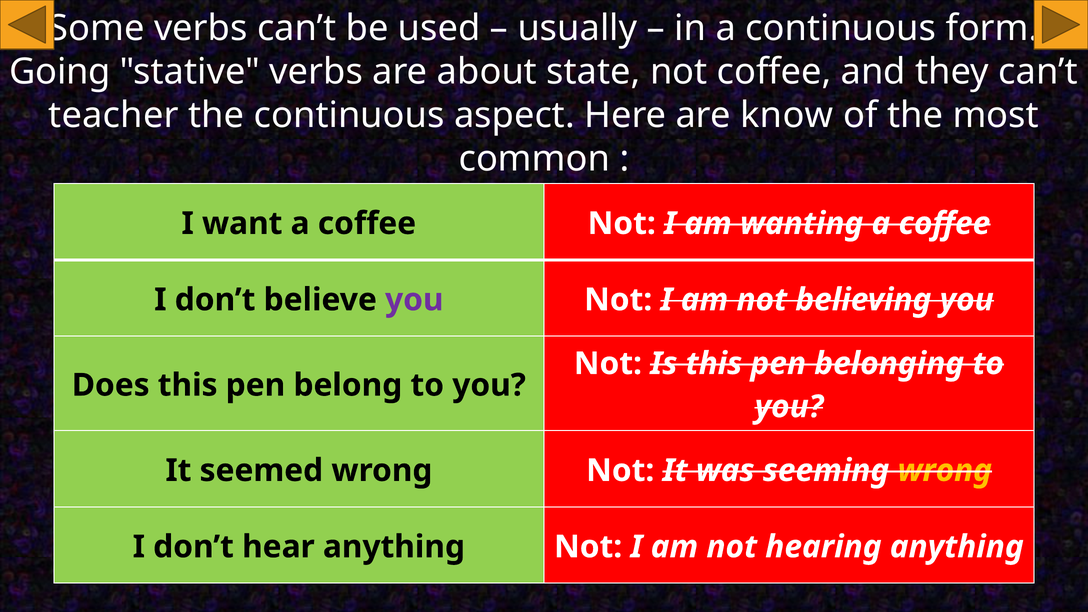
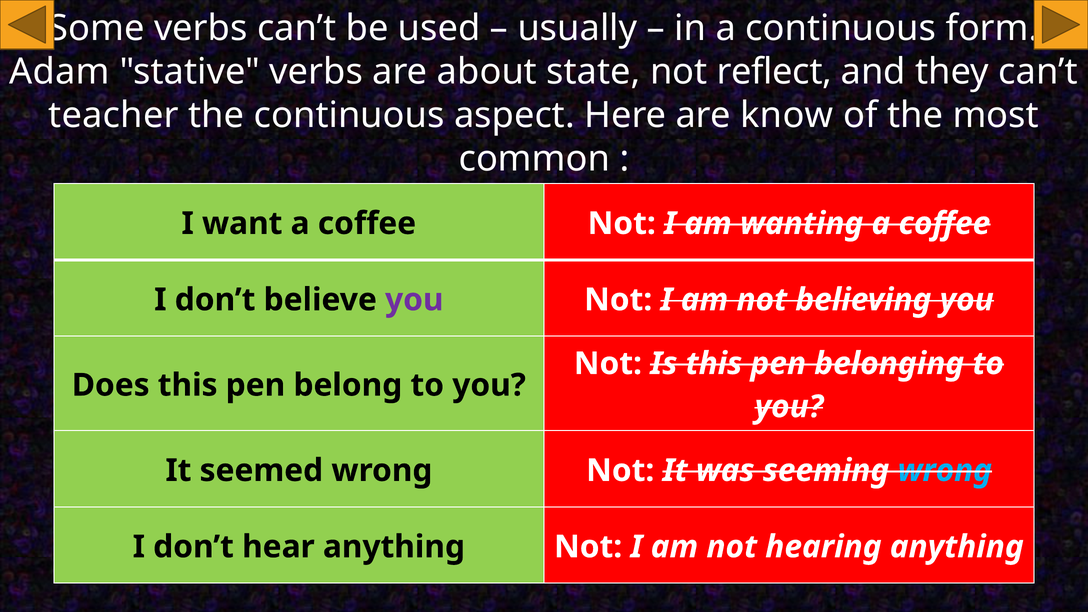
Going: Going -> Adam
not coffee: coffee -> reflect
wrong at (945, 471) colour: yellow -> light blue
